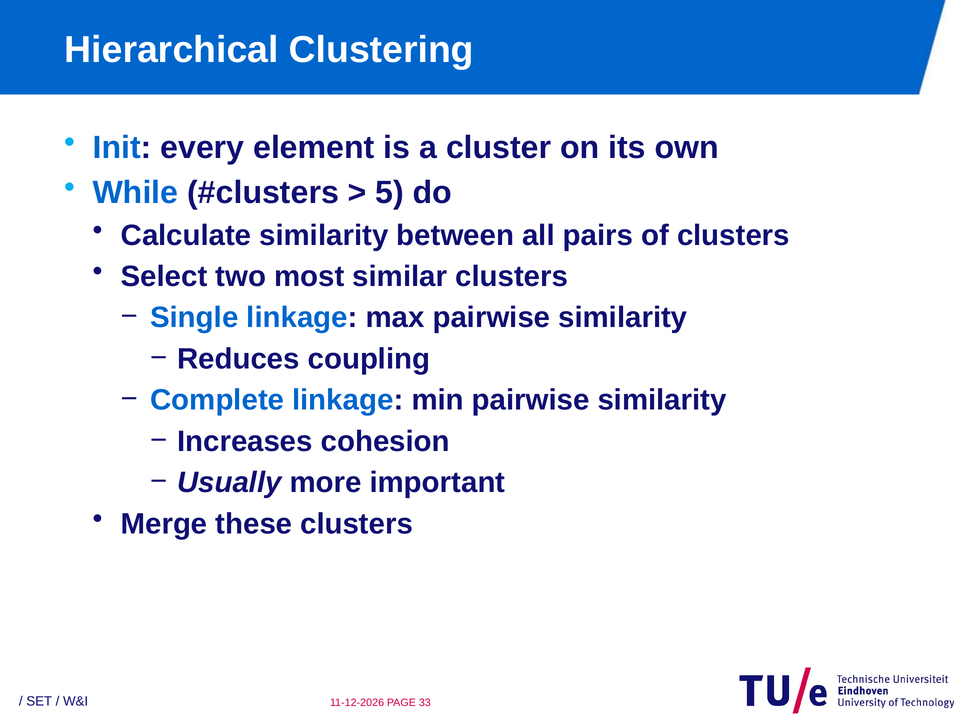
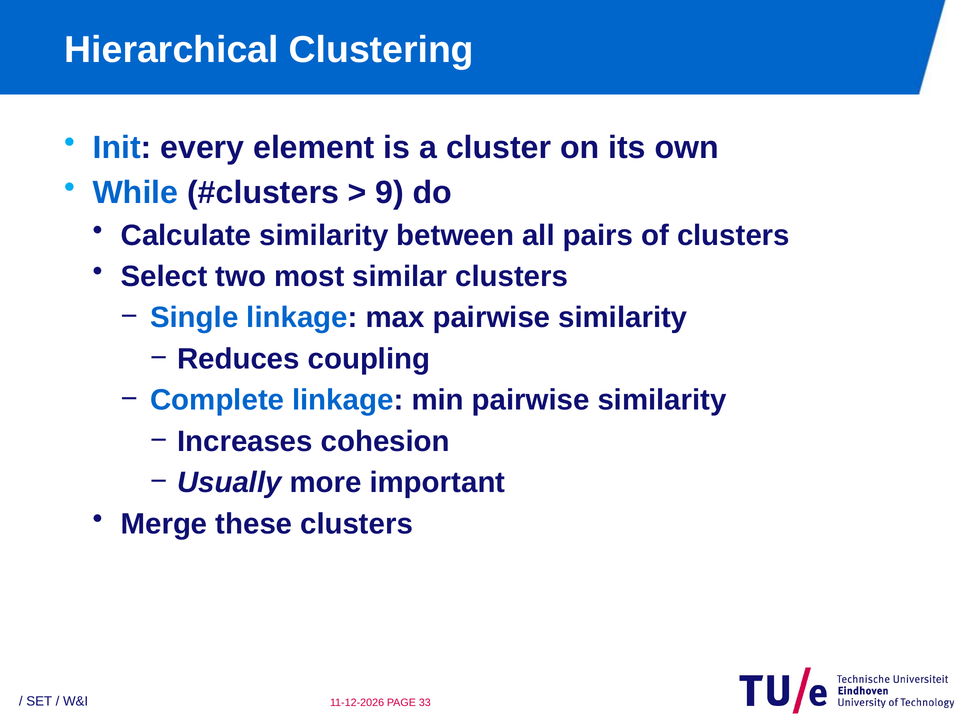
5: 5 -> 9
